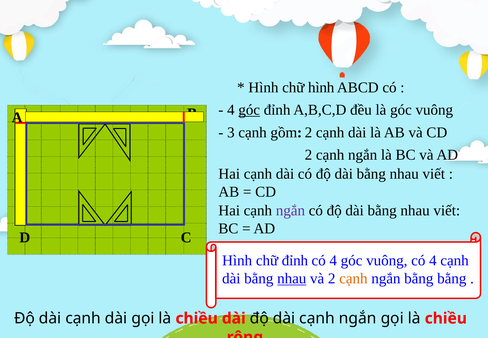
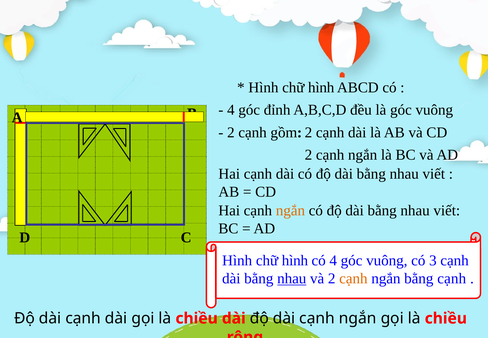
góc at (249, 110) underline: present -> none
3 at (231, 132): 3 -> 2
ngắn at (290, 210) colour: purple -> orange
đỉnh at (295, 260): đỉnh -> hình
vuông có 4: 4 -> 3
bằng bằng: bằng -> cạnh
